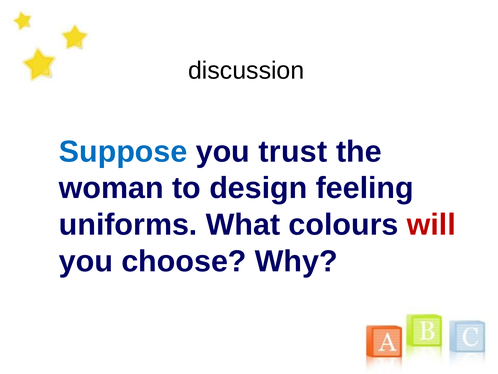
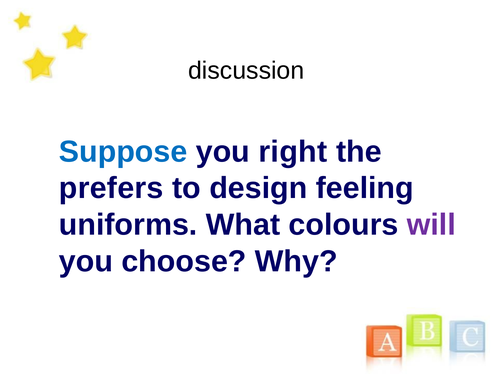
trust: trust -> right
woman: woman -> prefers
will colour: red -> purple
